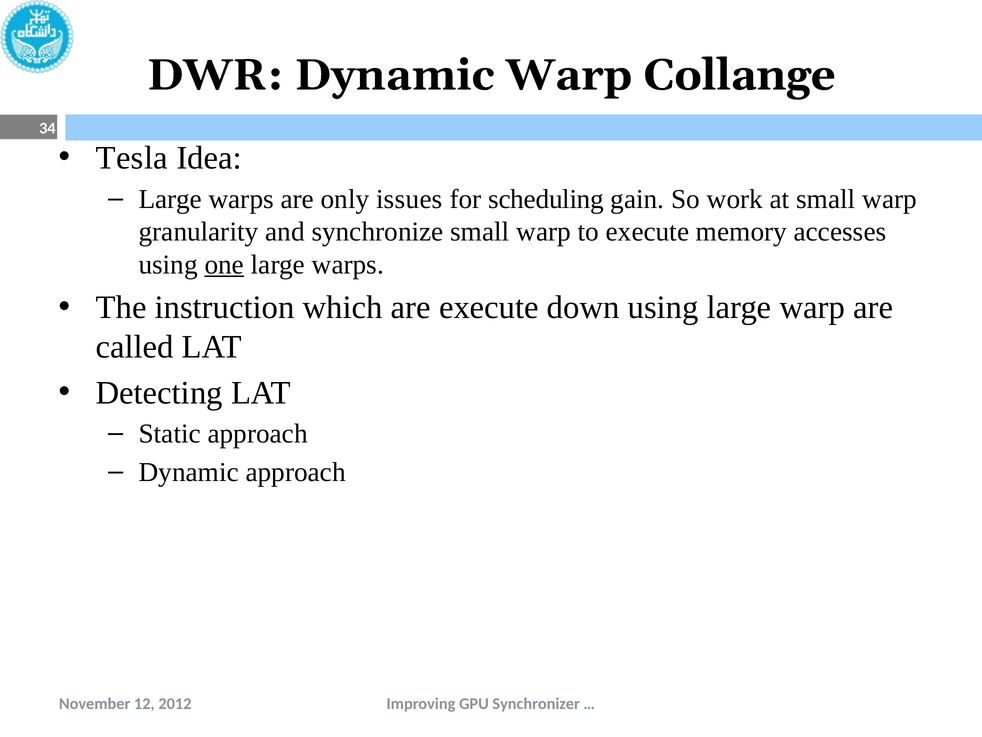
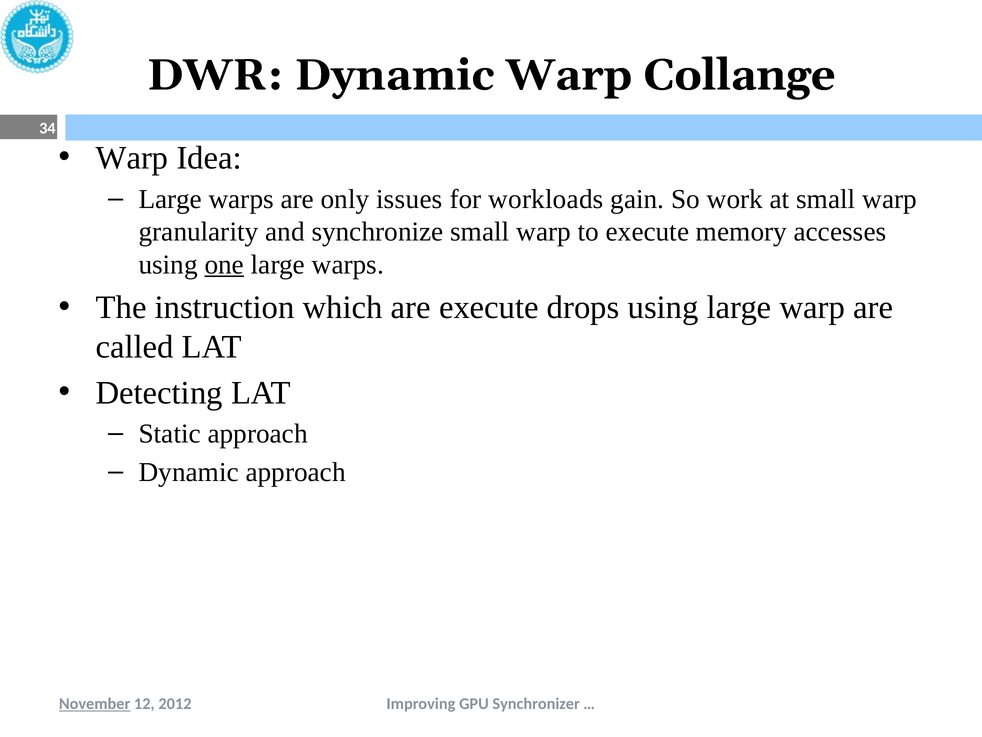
Tesla at (132, 158): Tesla -> Warp
scheduling: scheduling -> workloads
down: down -> drops
November underline: none -> present
